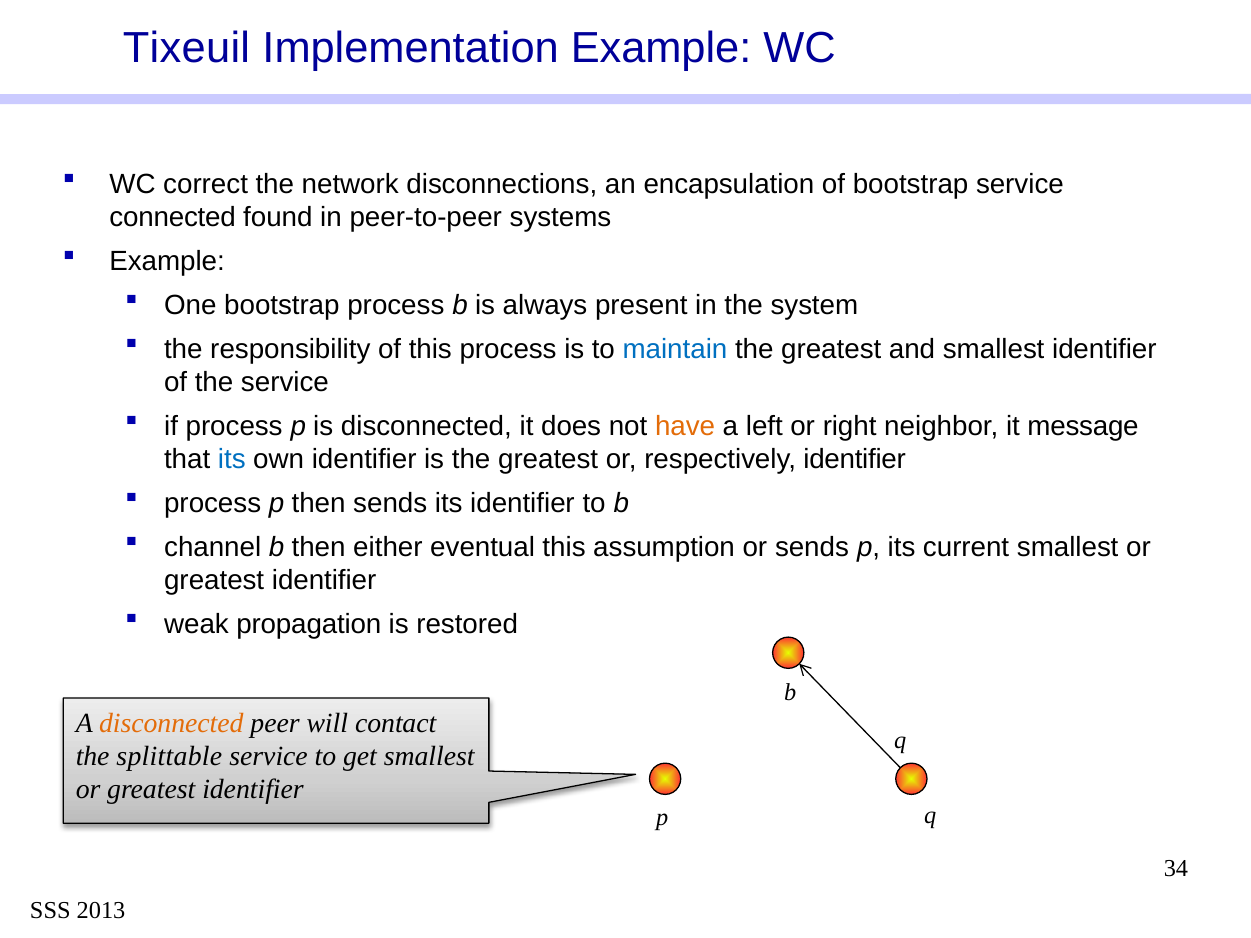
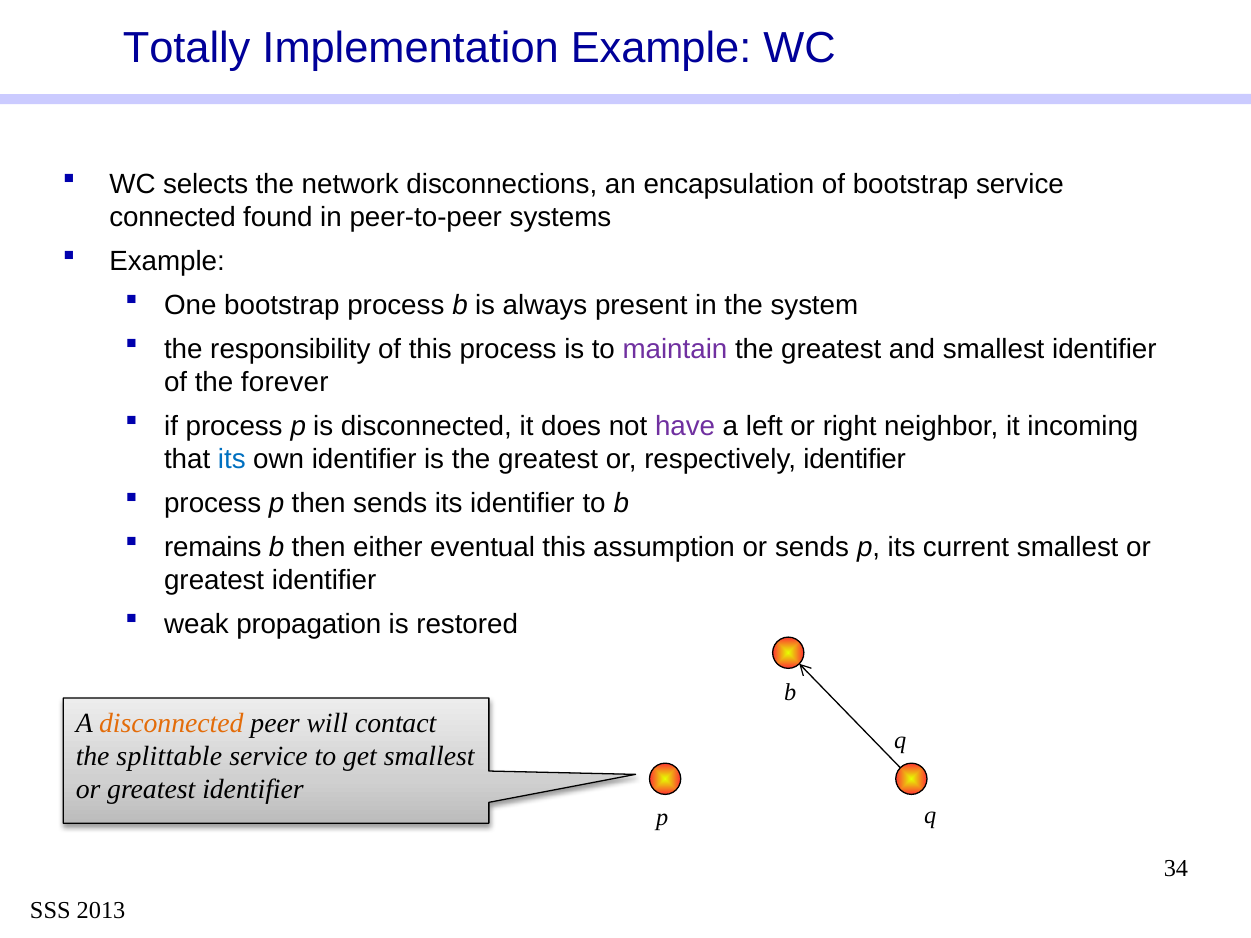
Tixeuil: Tixeuil -> Totally
correct: correct -> selects
maintain colour: blue -> purple
the service: service -> forever
have colour: orange -> purple
message: message -> incoming
channel: channel -> remains
